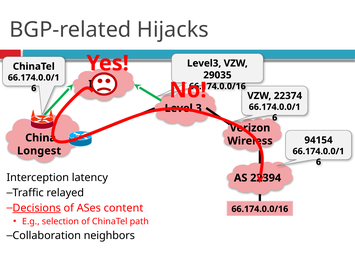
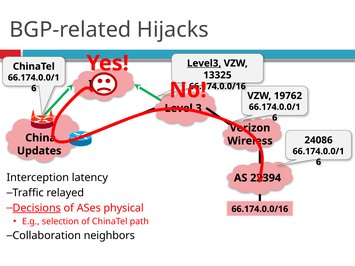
Level3 underline: none -> present
29035: 29035 -> 13325
22374: 22374 -> 19762
94154: 94154 -> 24086
Longest: Longest -> Updates
content: content -> physical
